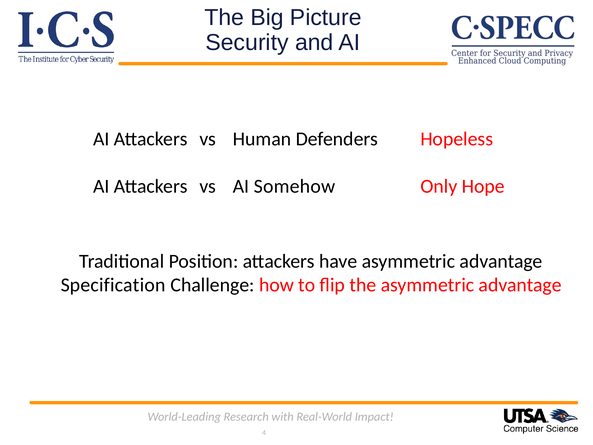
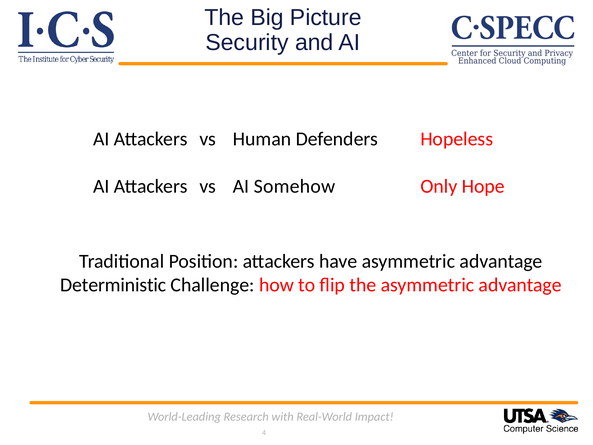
Specification: Specification -> Deterministic
